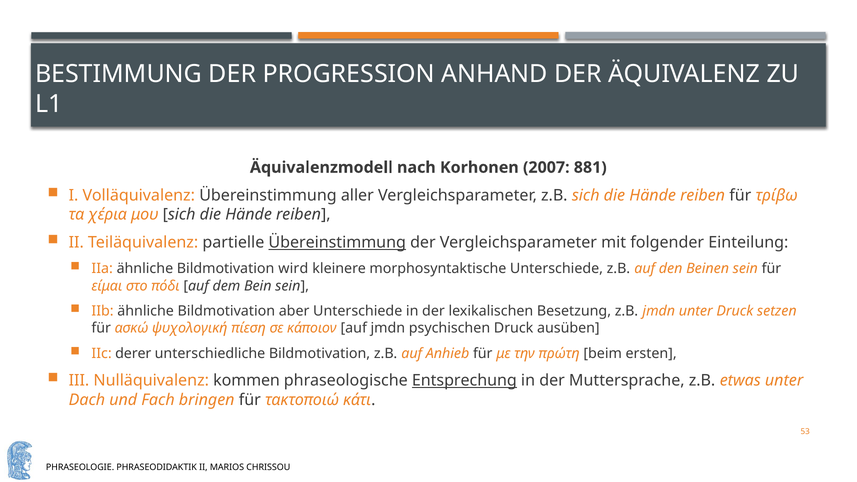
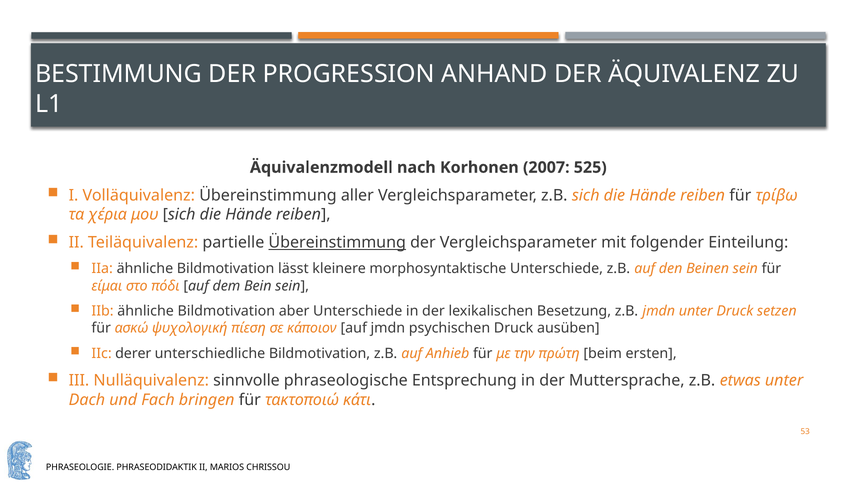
881: 881 -> 525
wird: wird -> lässt
kommen: kommen -> sinnvolle
Entsprechung underline: present -> none
